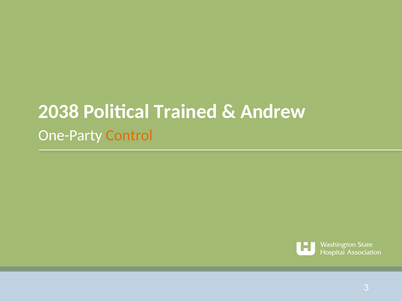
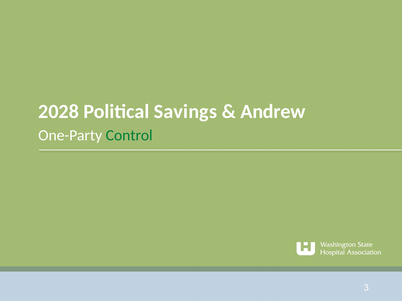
2038: 2038 -> 2028
Trained: Trained -> Savings
Control colour: orange -> green
